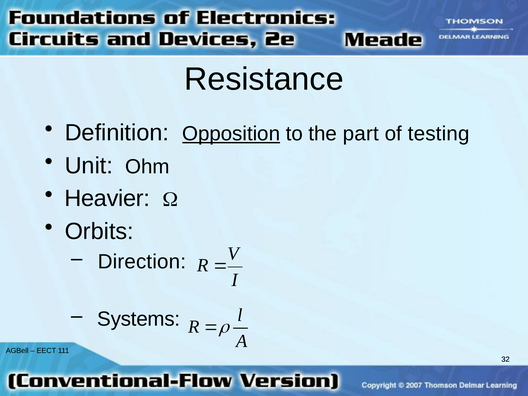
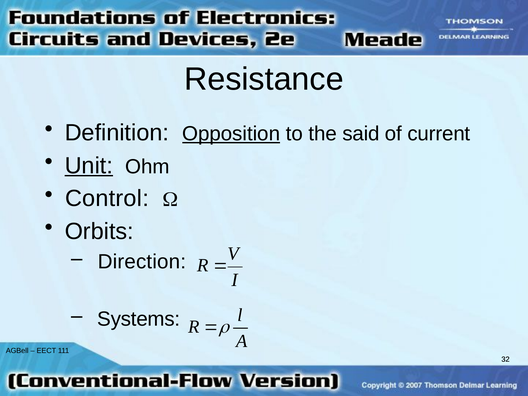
part: part -> said
testing: testing -> current
Unit underline: none -> present
Heavier: Heavier -> Control
